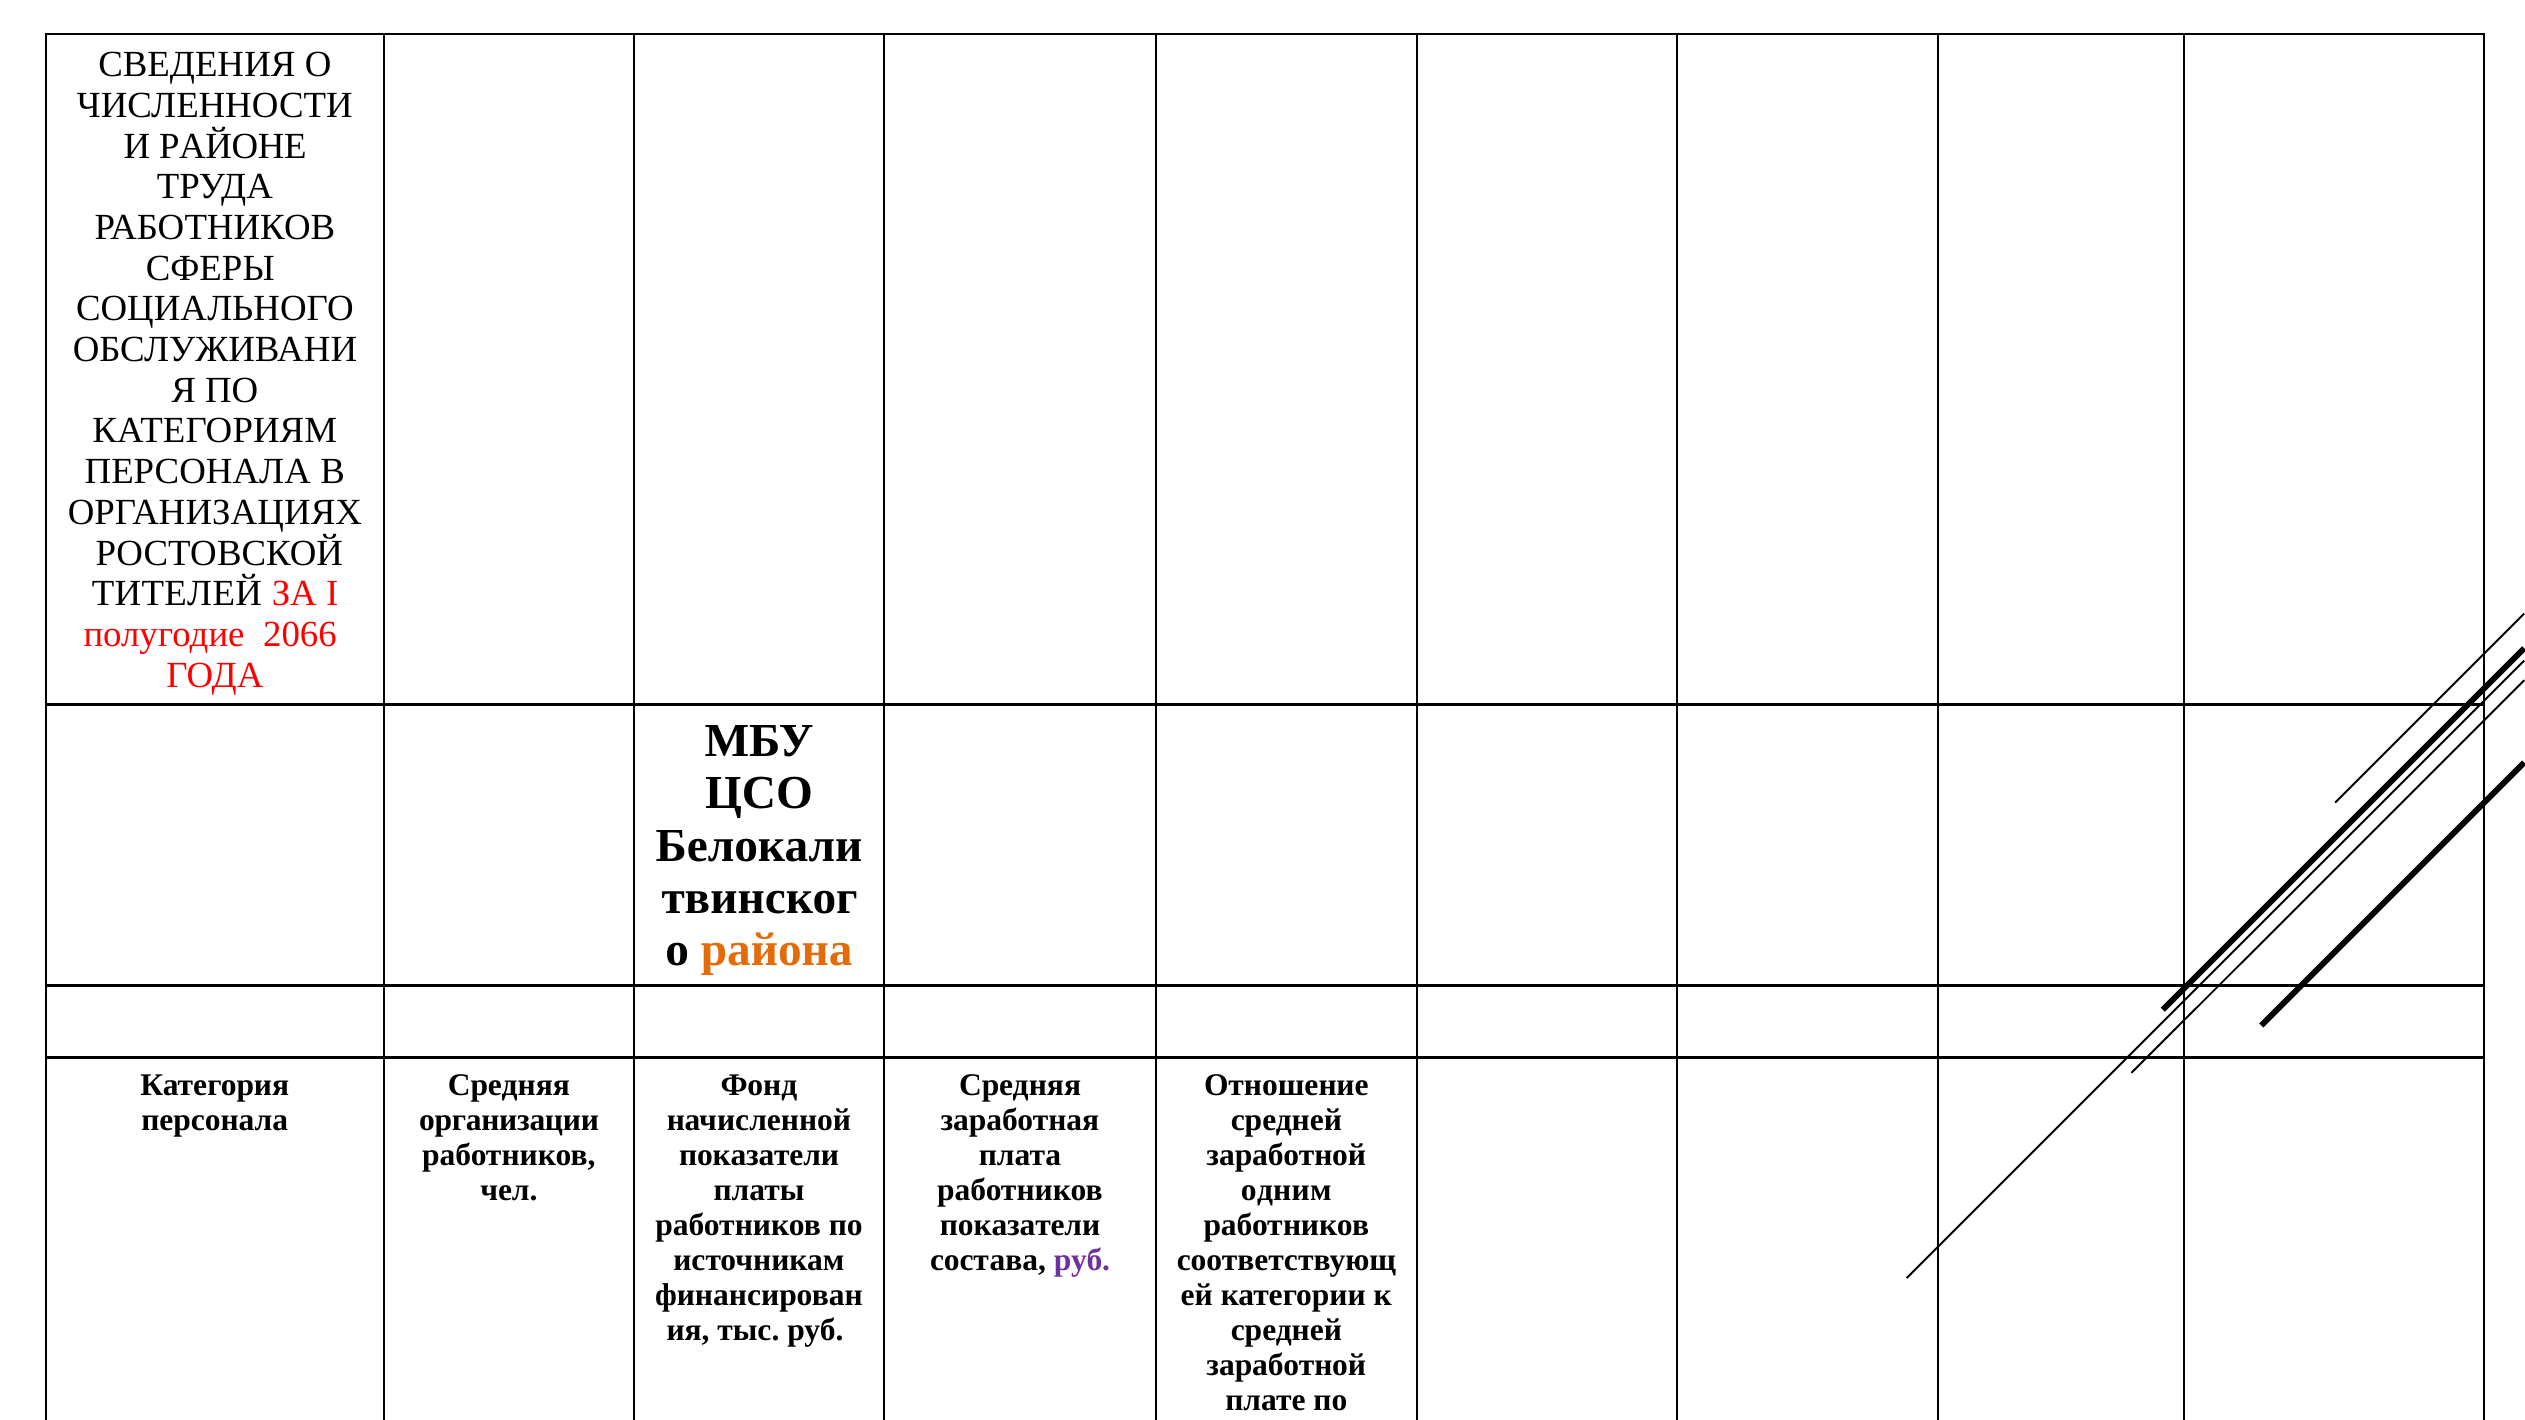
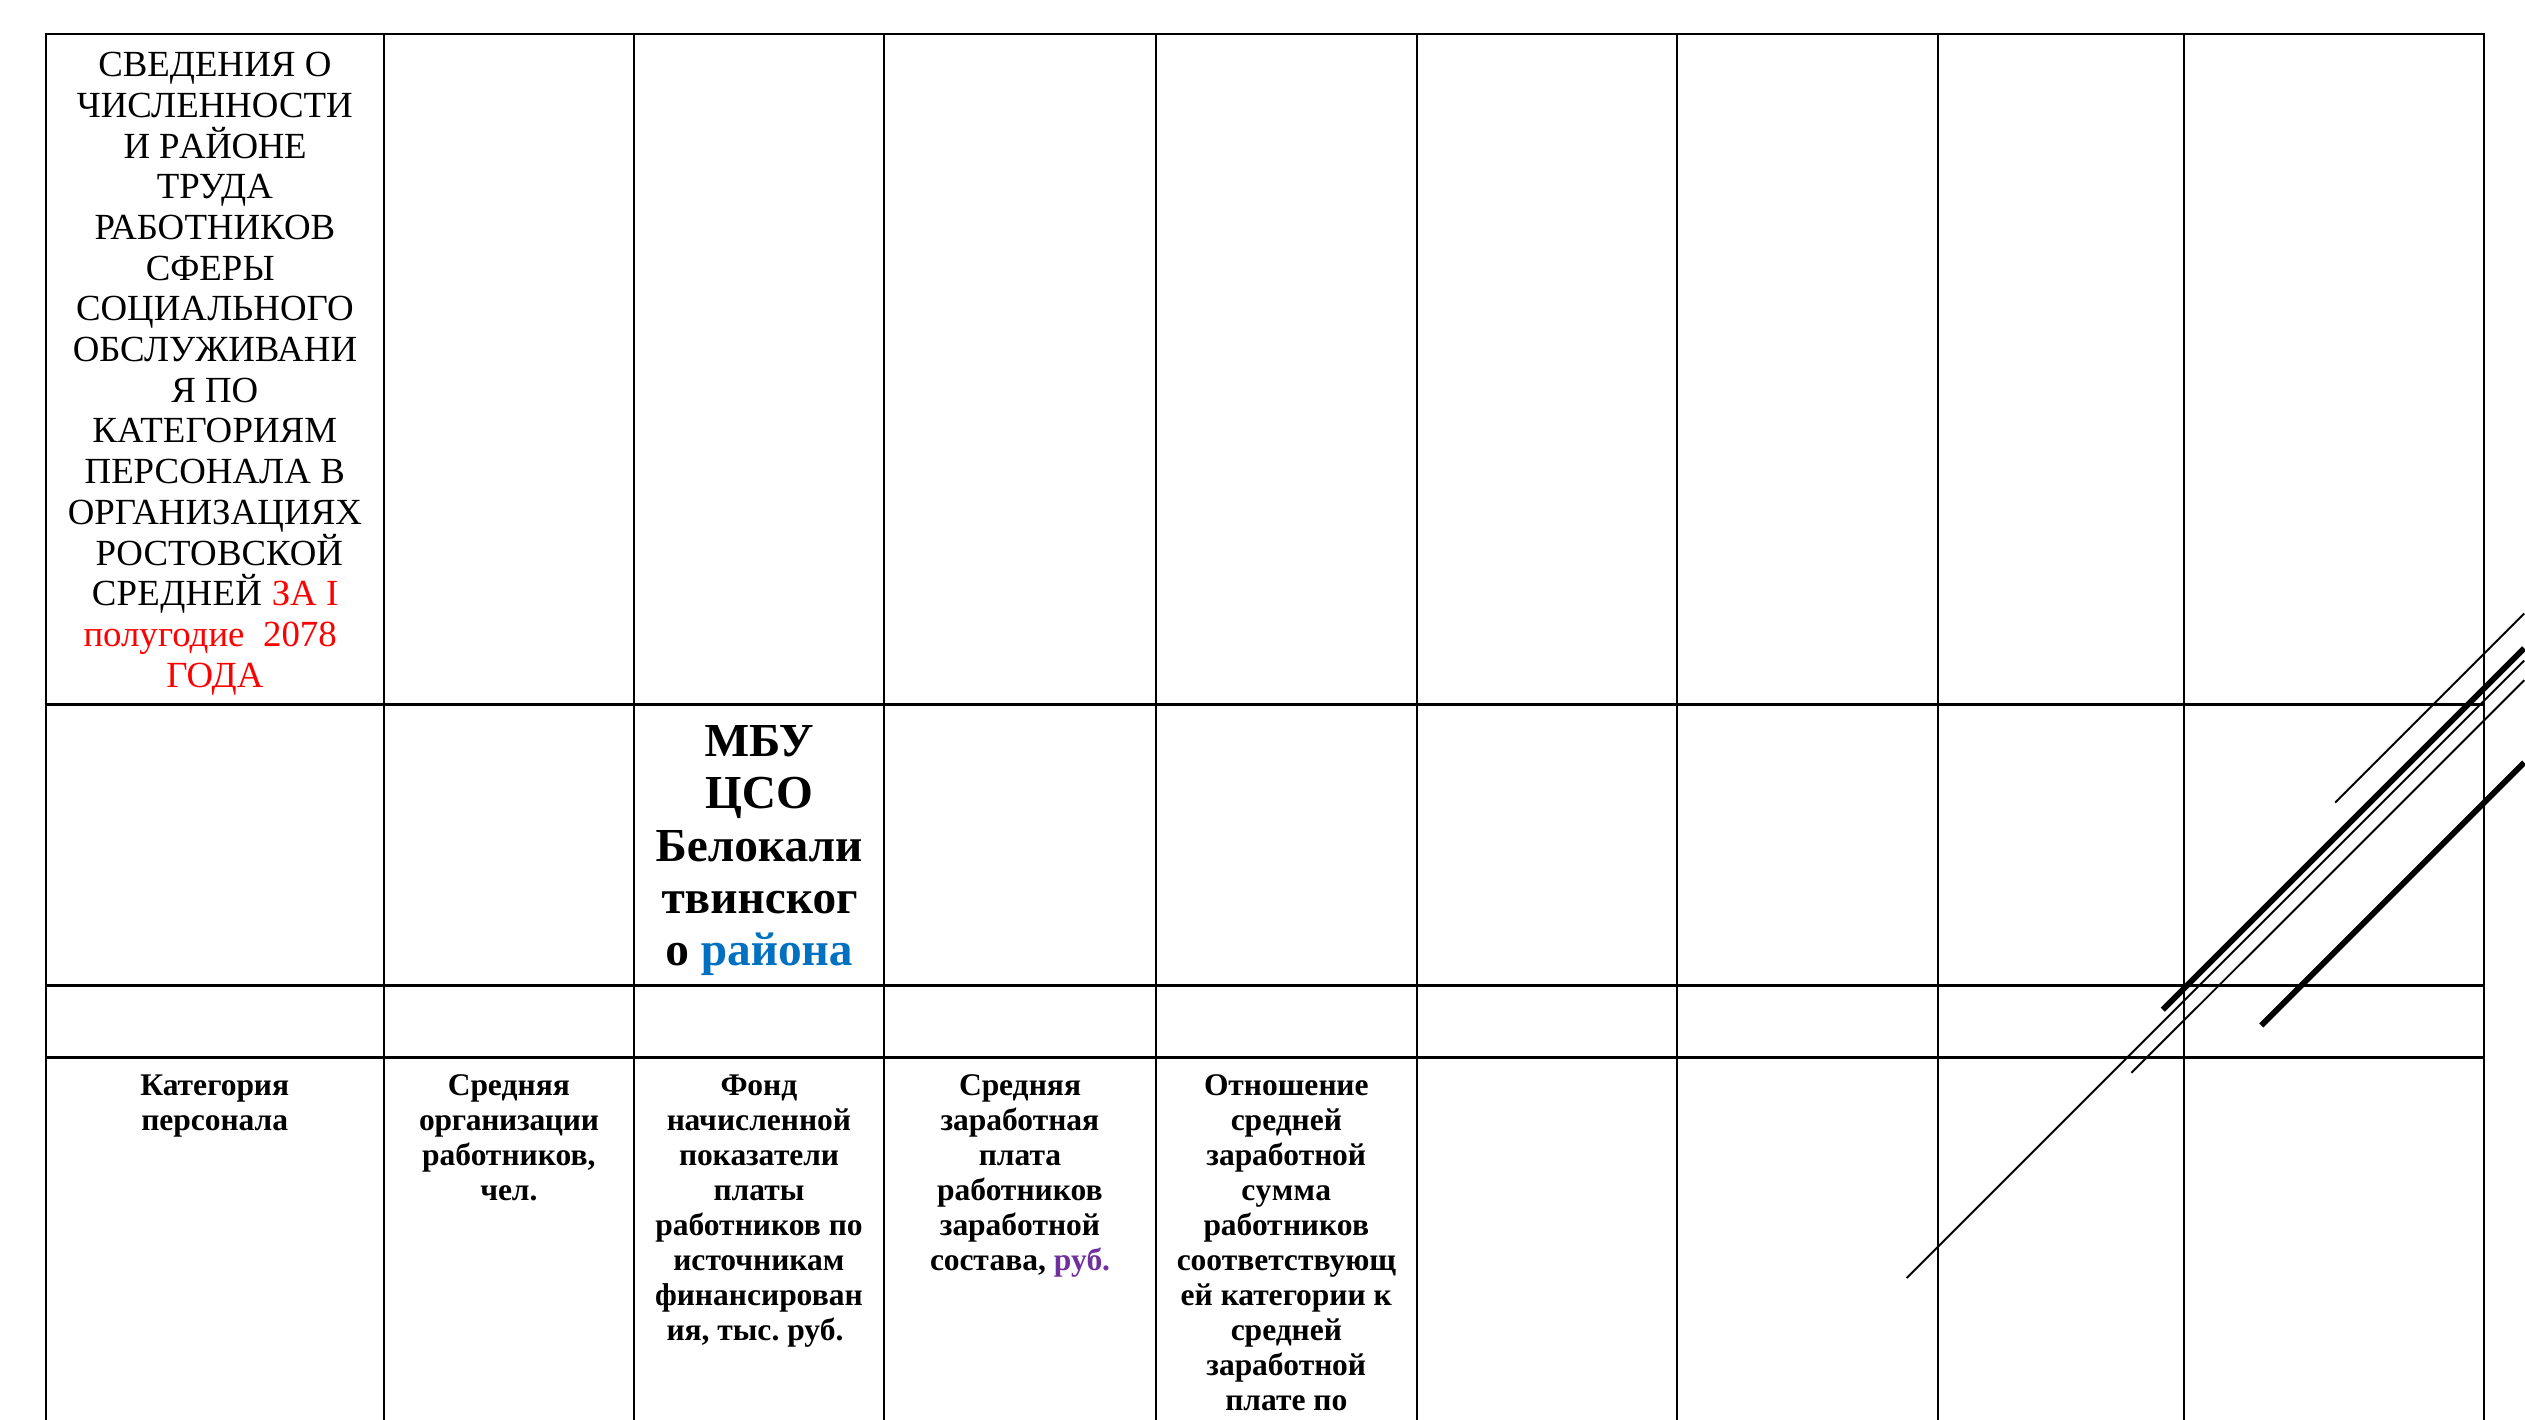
ТИТЕЛЕЙ at (177, 594): ТИТЕЛЕЙ -> СРЕДНЕЙ
2066: 2066 -> 2078
района colour: orange -> blue
одним: одним -> сумма
показатели at (1020, 1225): показатели -> заработной
